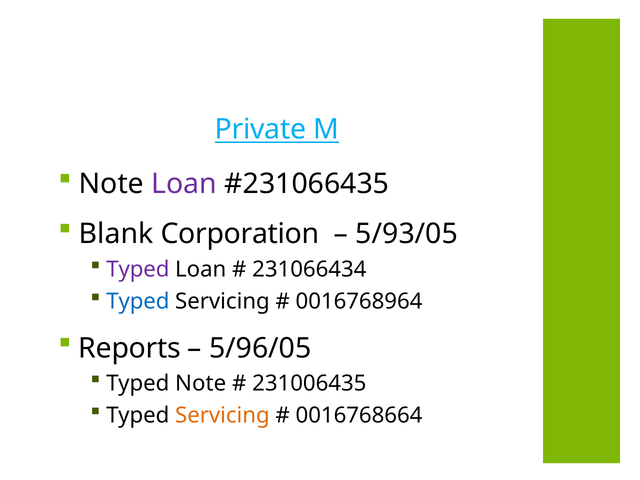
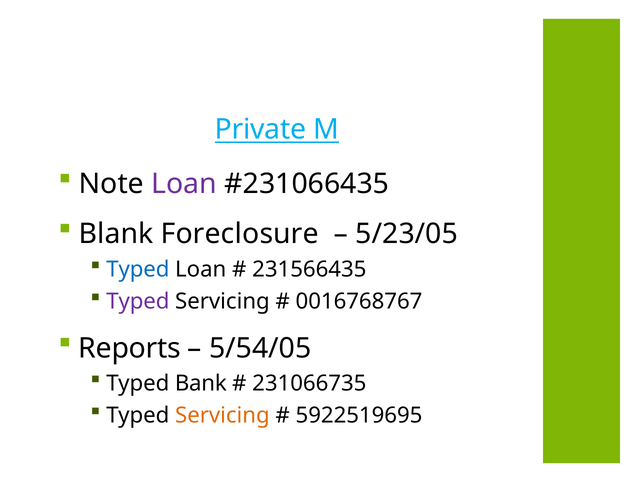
Corporation: Corporation -> Foreclosure
5/93/05: 5/93/05 -> 5/23/05
Typed at (138, 269) colour: purple -> blue
231066434: 231066434 -> 231566435
Typed at (138, 301) colour: blue -> purple
0016768964: 0016768964 -> 0016768767
5/96/05: 5/96/05 -> 5/54/05
Typed Note: Note -> Bank
231006435: 231006435 -> 231066735
0016768664: 0016768664 -> 5922519695
